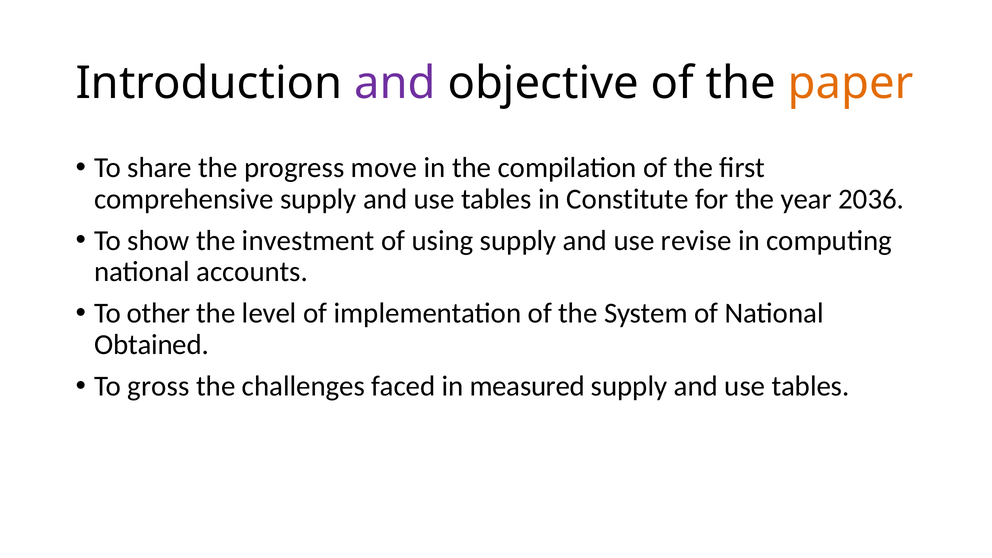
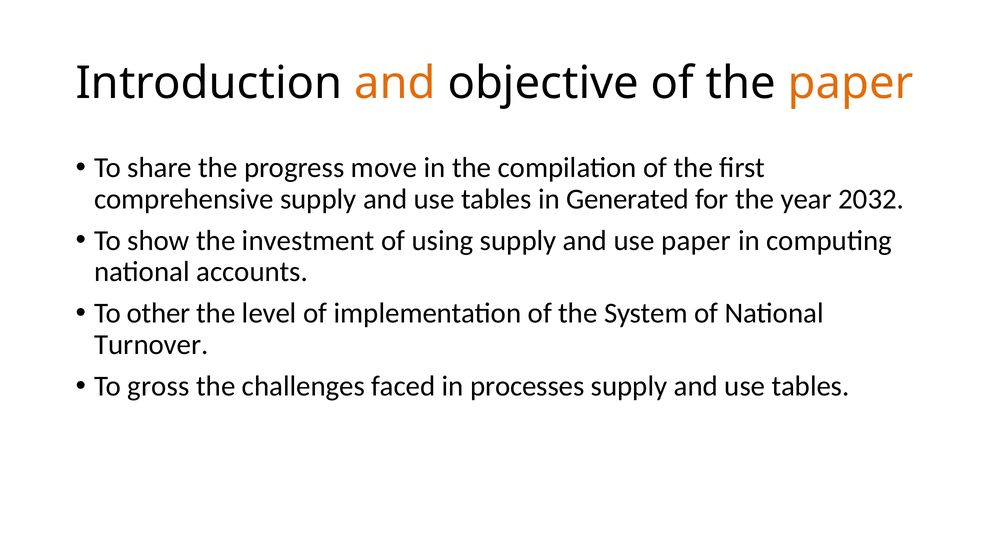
and at (395, 83) colour: purple -> orange
Constitute: Constitute -> Generated
2036: 2036 -> 2032
use revise: revise -> paper
Obtained: Obtained -> Turnover
measured: measured -> processes
